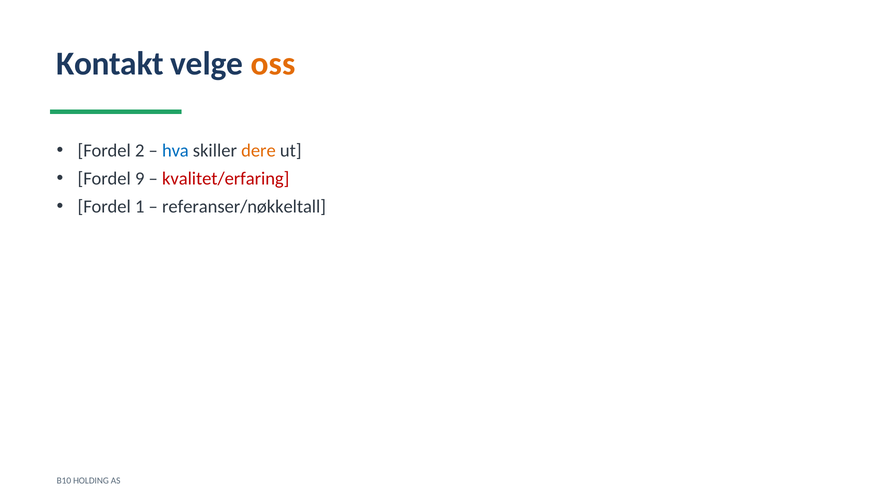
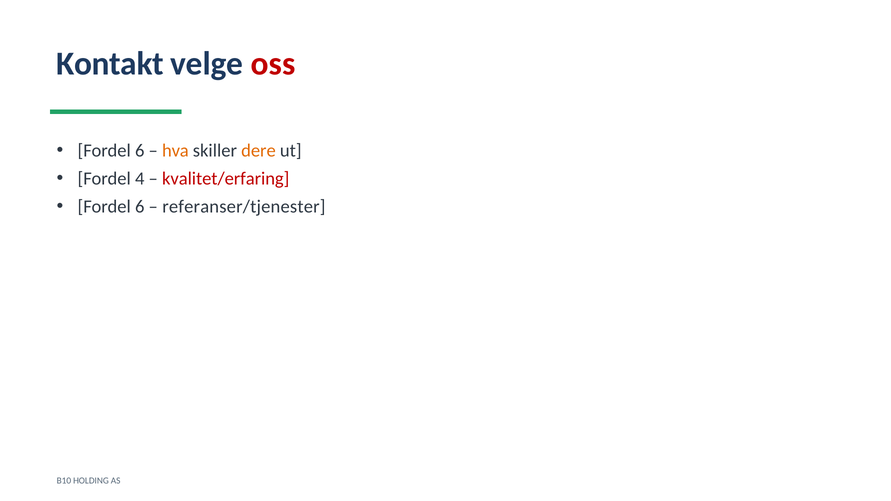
oss colour: orange -> red
2 at (140, 151): 2 -> 6
hva colour: blue -> orange
9: 9 -> 4
1 at (140, 207): 1 -> 6
referanser/nøkkeltall: referanser/nøkkeltall -> referanser/tjenester
